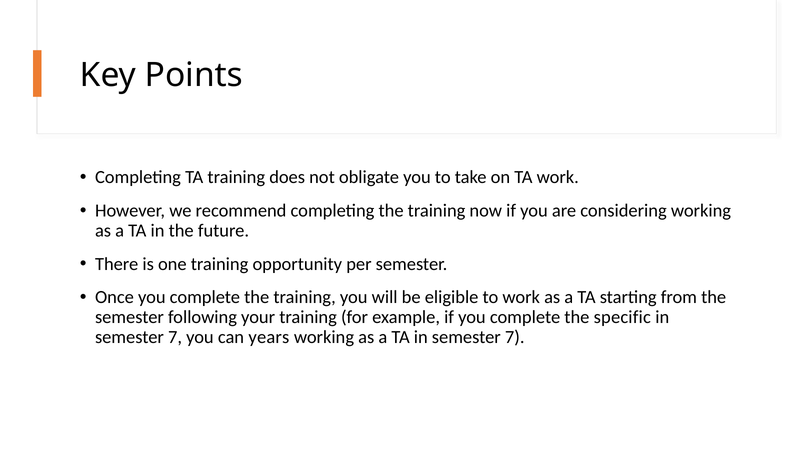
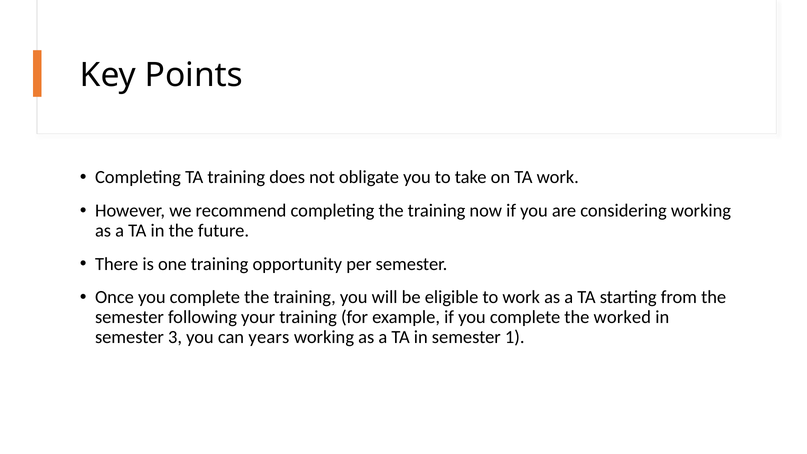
specific: specific -> worked
7 at (175, 337): 7 -> 3
TA in semester 7: 7 -> 1
